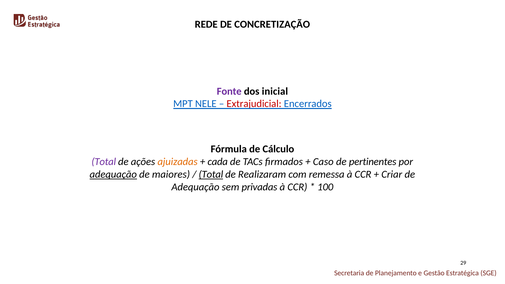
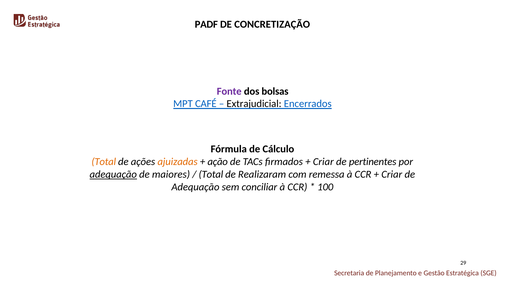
REDE: REDE -> PADF
inicial: inicial -> bolsas
NELE: NELE -> CAFÉ
Extrajudicial colour: red -> black
Total at (104, 162) colour: purple -> orange
cada: cada -> ação
Caso at (323, 162): Caso -> Criar
Total at (211, 174) underline: present -> none
privadas: privadas -> conciliar
